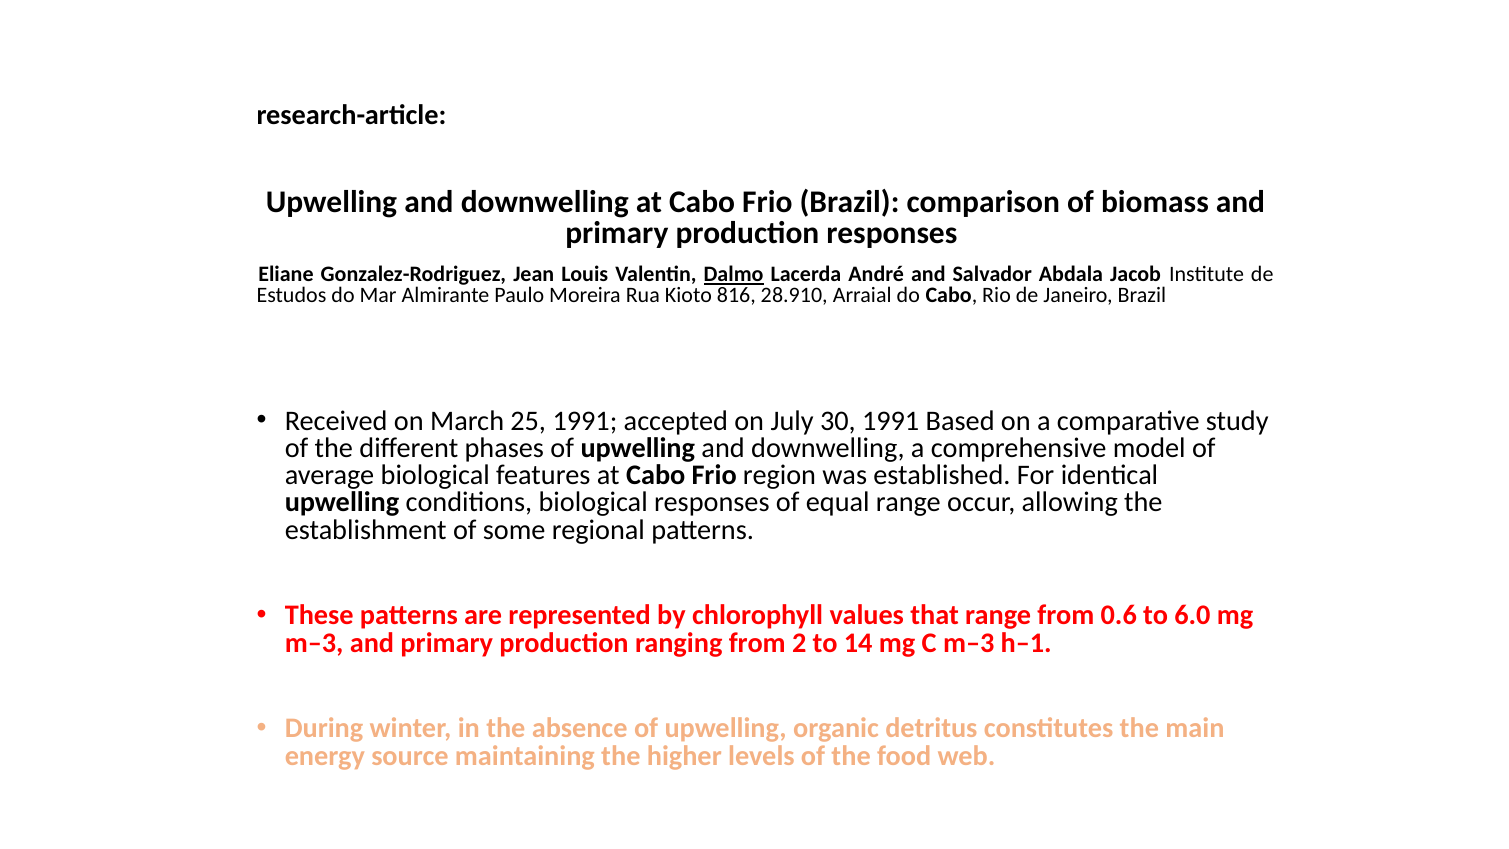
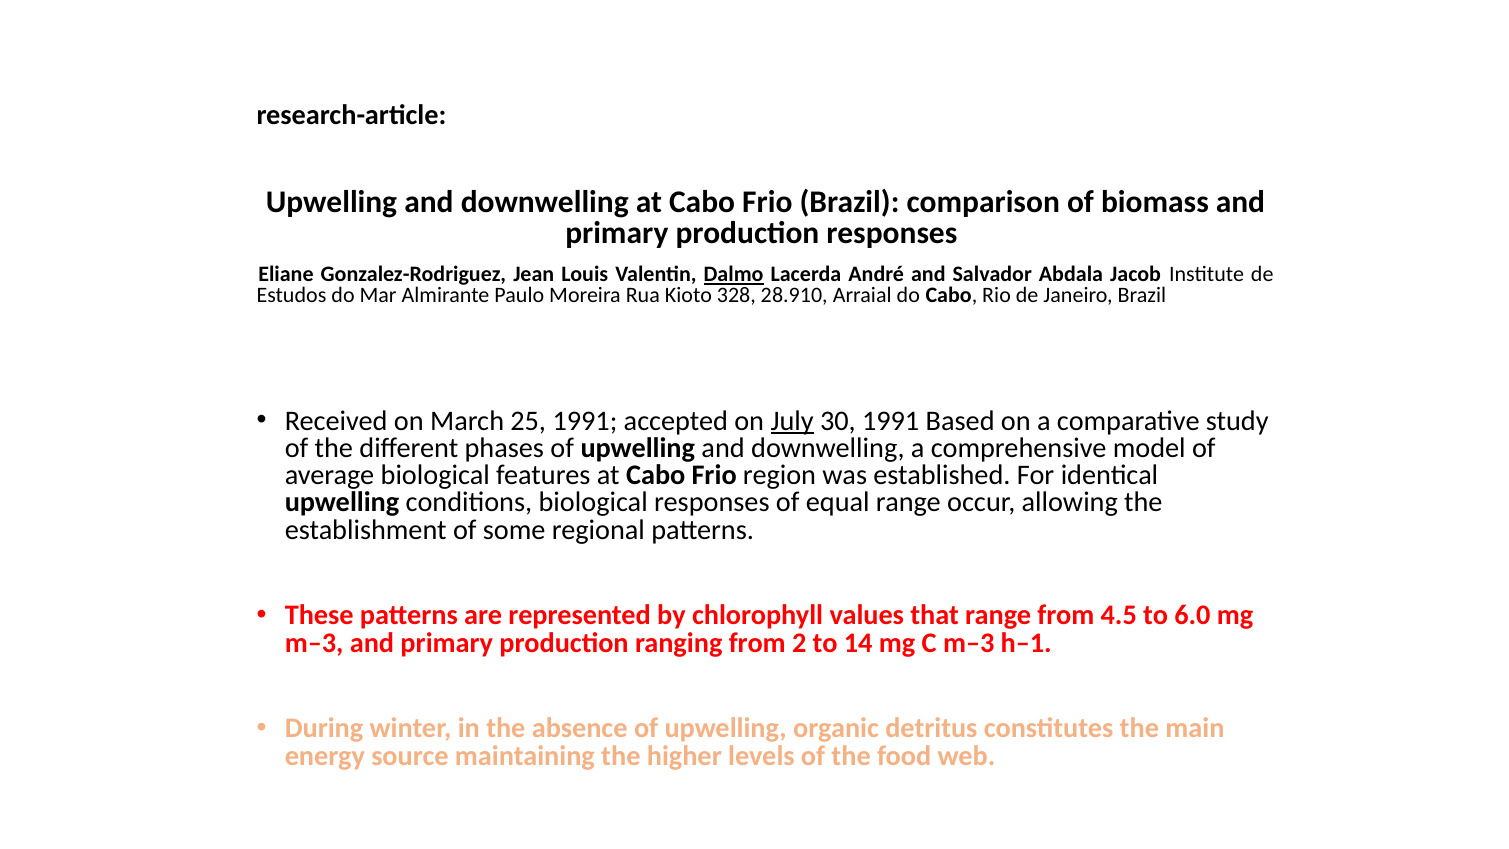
816: 816 -> 328
July underline: none -> present
0.6: 0.6 -> 4.5
